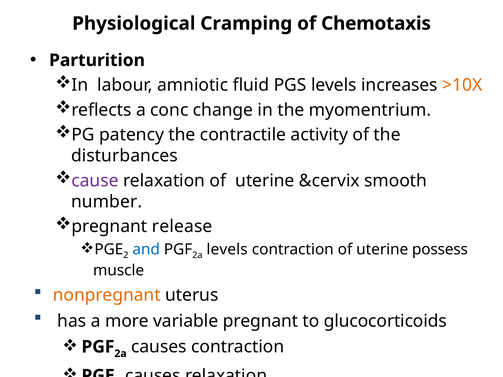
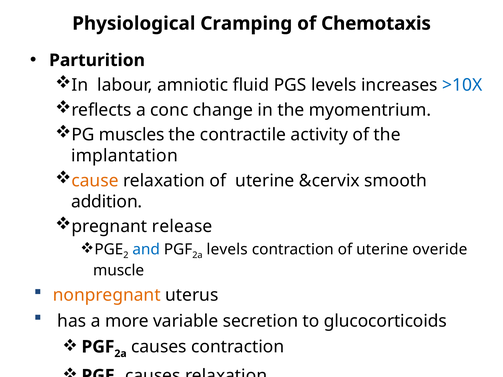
>10X colour: orange -> blue
patency: patency -> muscles
disturbances: disturbances -> implantation
cause colour: purple -> orange
number: number -> addition
possess: possess -> overide
variable pregnant: pregnant -> secretion
